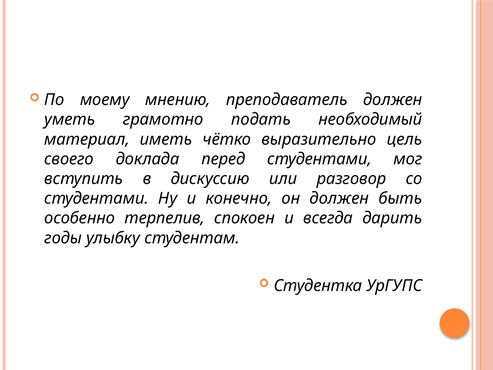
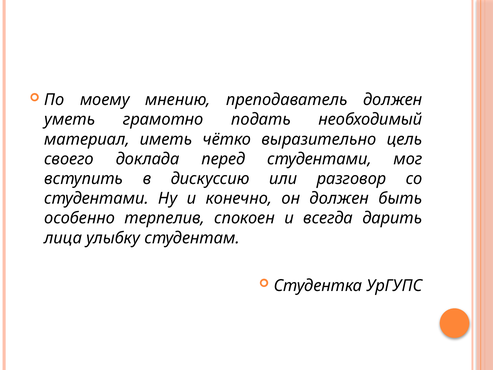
годы: годы -> лица
